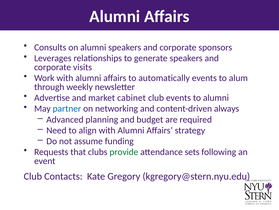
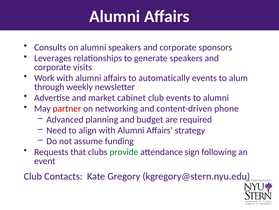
partner colour: blue -> red
always: always -> phone
sets: sets -> sign
